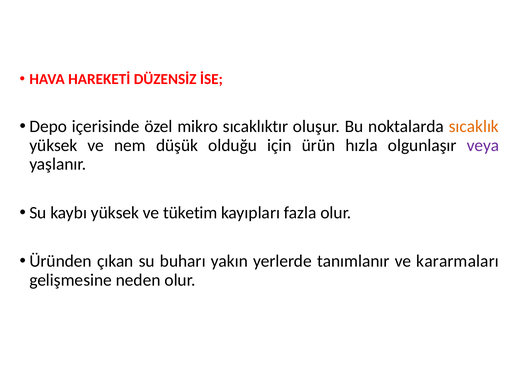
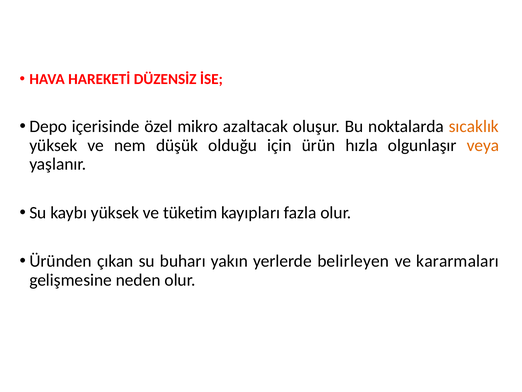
sıcaklıktır: sıcaklıktır -> azaltacak
veya colour: purple -> orange
tanımlanır: tanımlanır -> belirleyen
